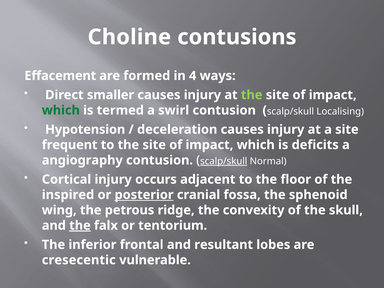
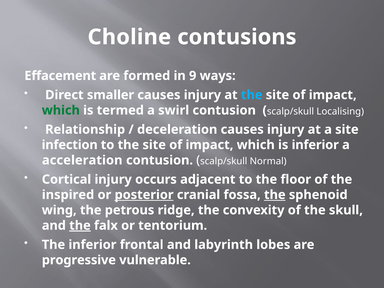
4: 4 -> 9
the at (252, 95) colour: light green -> light blue
Hypotension: Hypotension -> Relationship
frequent: frequent -> infection
is deficits: deficits -> inferior
angiography: angiography -> acceleration
scalp/skull at (224, 161) underline: present -> none
the at (275, 195) underline: none -> present
resultant: resultant -> labyrinth
cresecentic: cresecentic -> progressive
